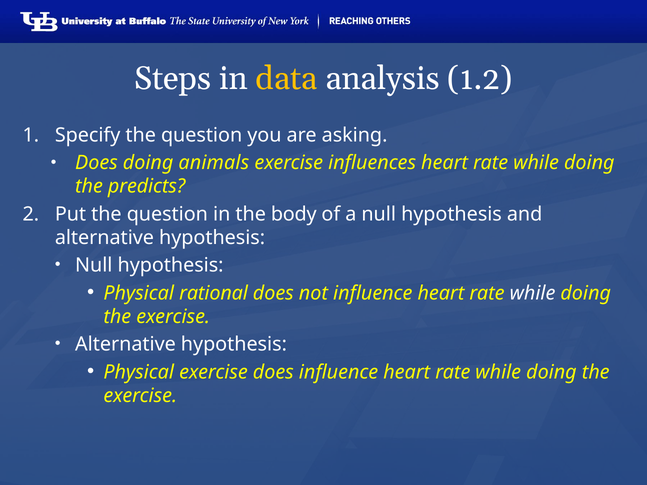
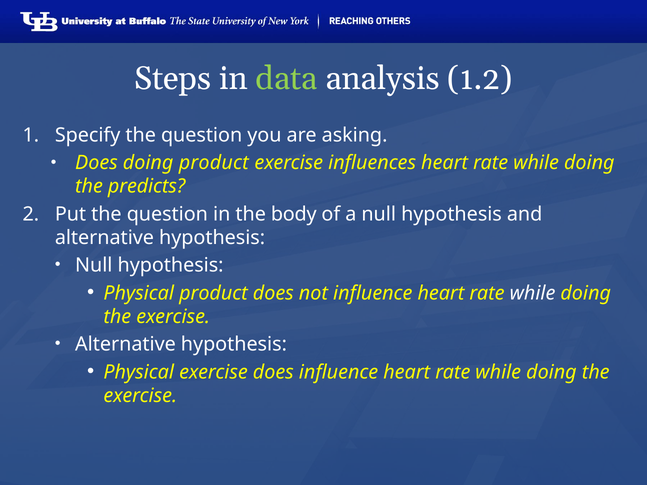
data colour: yellow -> light green
doing animals: animals -> product
Physical rational: rational -> product
